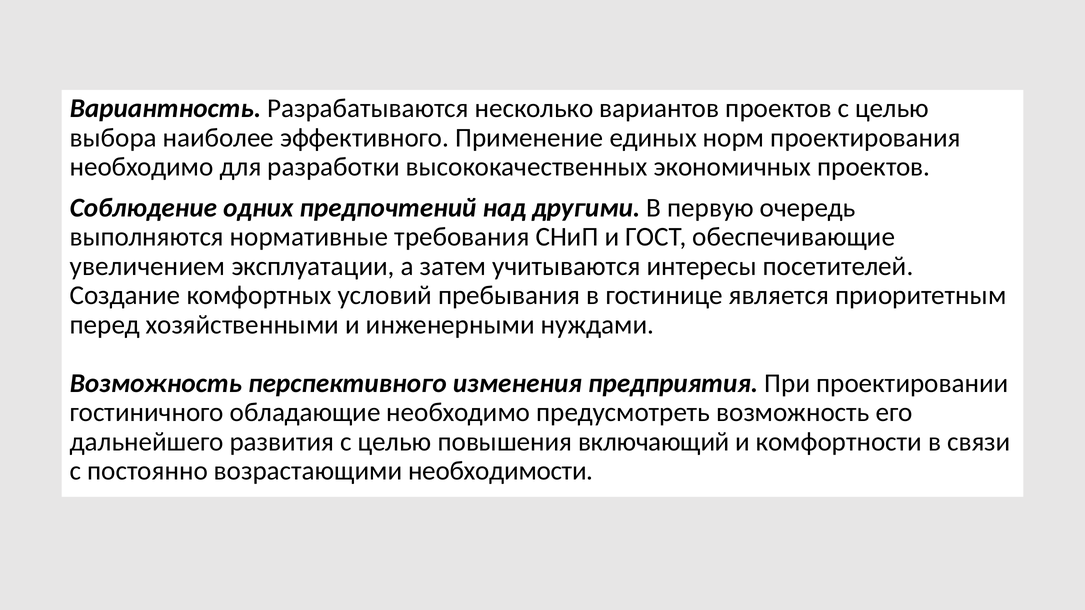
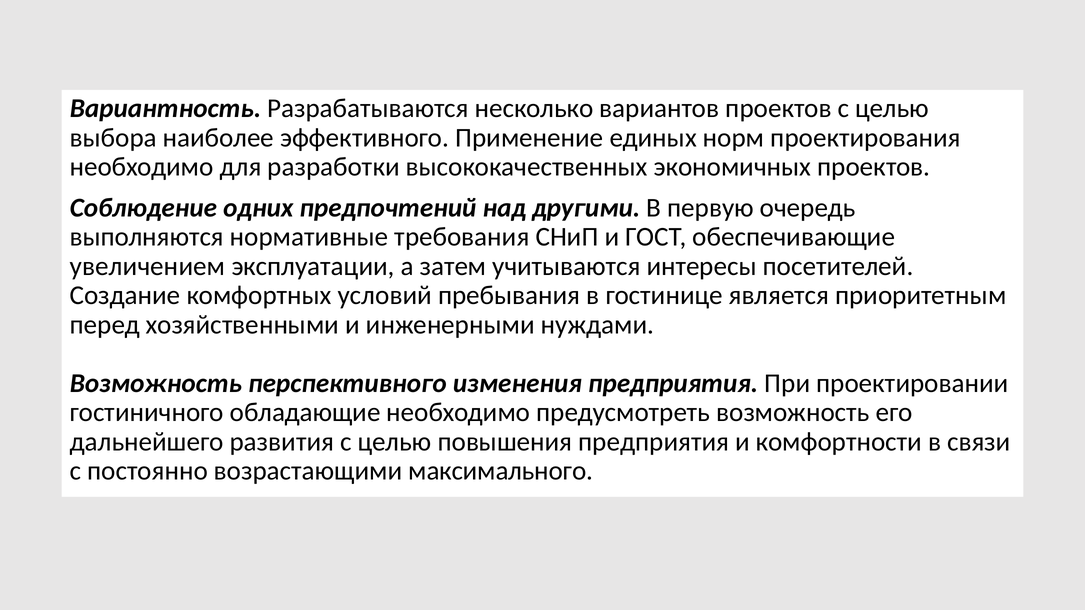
повышения включающий: включающий -> предприятия
необходимости: необходимости -> максимального
